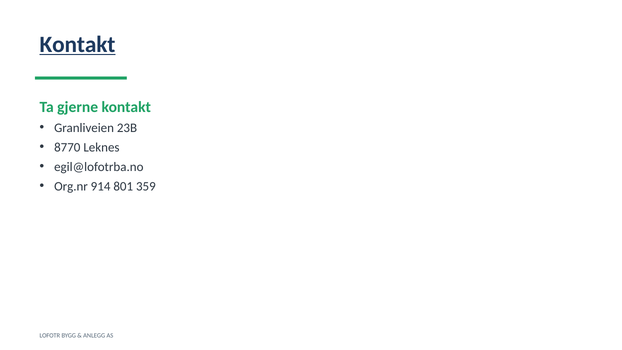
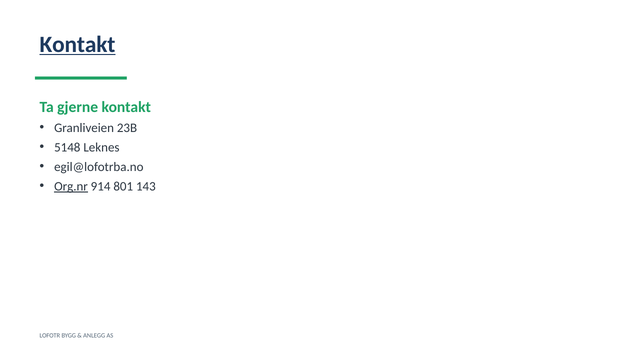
8770: 8770 -> 5148
Org.nr underline: none -> present
359: 359 -> 143
